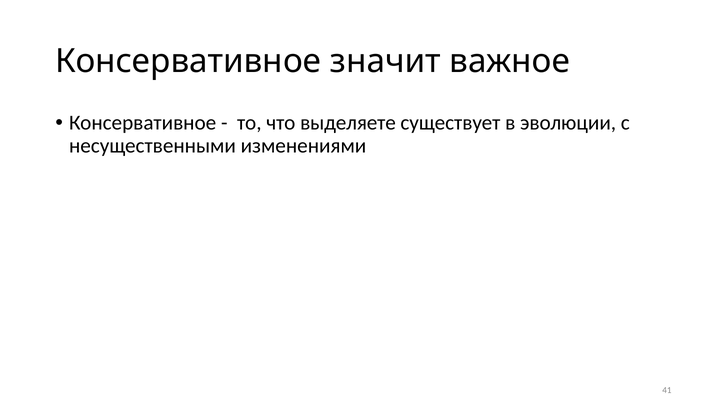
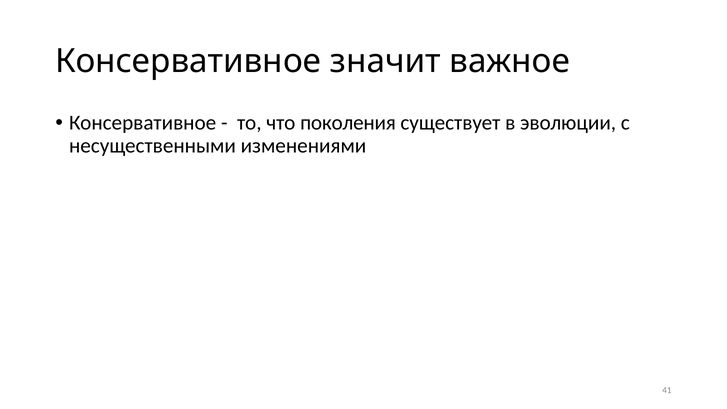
выделяете: выделяете -> поколения
